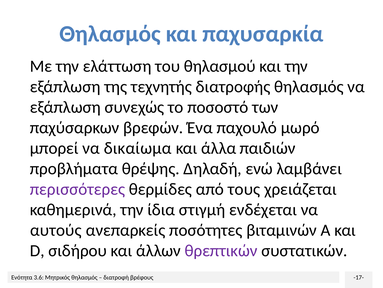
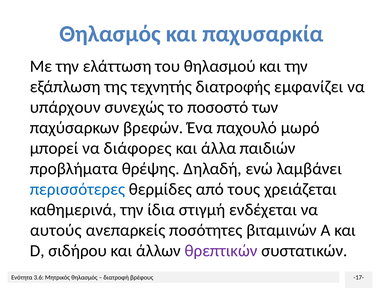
διατροφής θηλασμός: θηλασμός -> εμφανίζει
εξάπλωση at (65, 107): εξάπλωση -> υπάρχουν
δικαίωμα: δικαίωμα -> διάφορες
περισσότερες colour: purple -> blue
